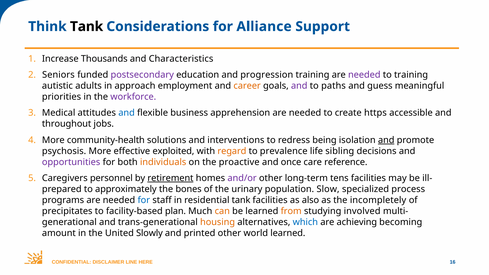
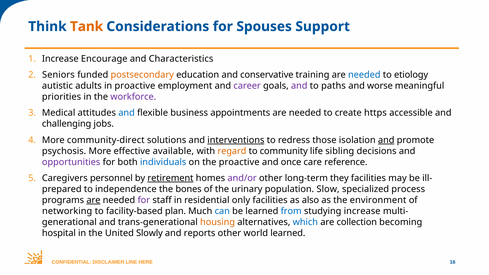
Tank at (87, 27) colour: black -> orange
Alliance: Alliance -> Spouses
Thousands: Thousands -> Encourage
postsecondary colour: purple -> orange
progression: progression -> conservative
needed at (364, 75) colour: purple -> blue
to training: training -> etiology
in approach: approach -> proactive
career colour: orange -> purple
guess: guess -> worse
apprehension: apprehension -> appointments
throughout: throughout -> challenging
community-health: community-health -> community-direct
interventions underline: none -> present
being: being -> those
exploited: exploited -> available
prevalence: prevalence -> community
individuals colour: orange -> blue
tens: tens -> they
approximately: approximately -> independence
are at (93, 200) underline: none -> present
for at (144, 200) colour: blue -> purple
residential tank: tank -> only
incompletely: incompletely -> environment
precipitates: precipitates -> networking
can colour: orange -> blue
from colour: orange -> blue
studying involved: involved -> increase
achieving: achieving -> collection
amount: amount -> hospital
printed: printed -> reports
